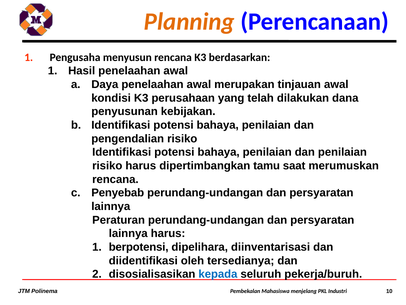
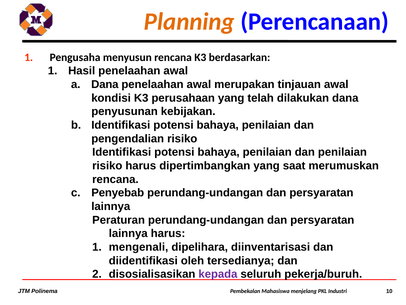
Daya at (105, 84): Daya -> Dana
dipertimbangkan tamu: tamu -> yang
berpotensi: berpotensi -> mengenali
kepada colour: blue -> purple
